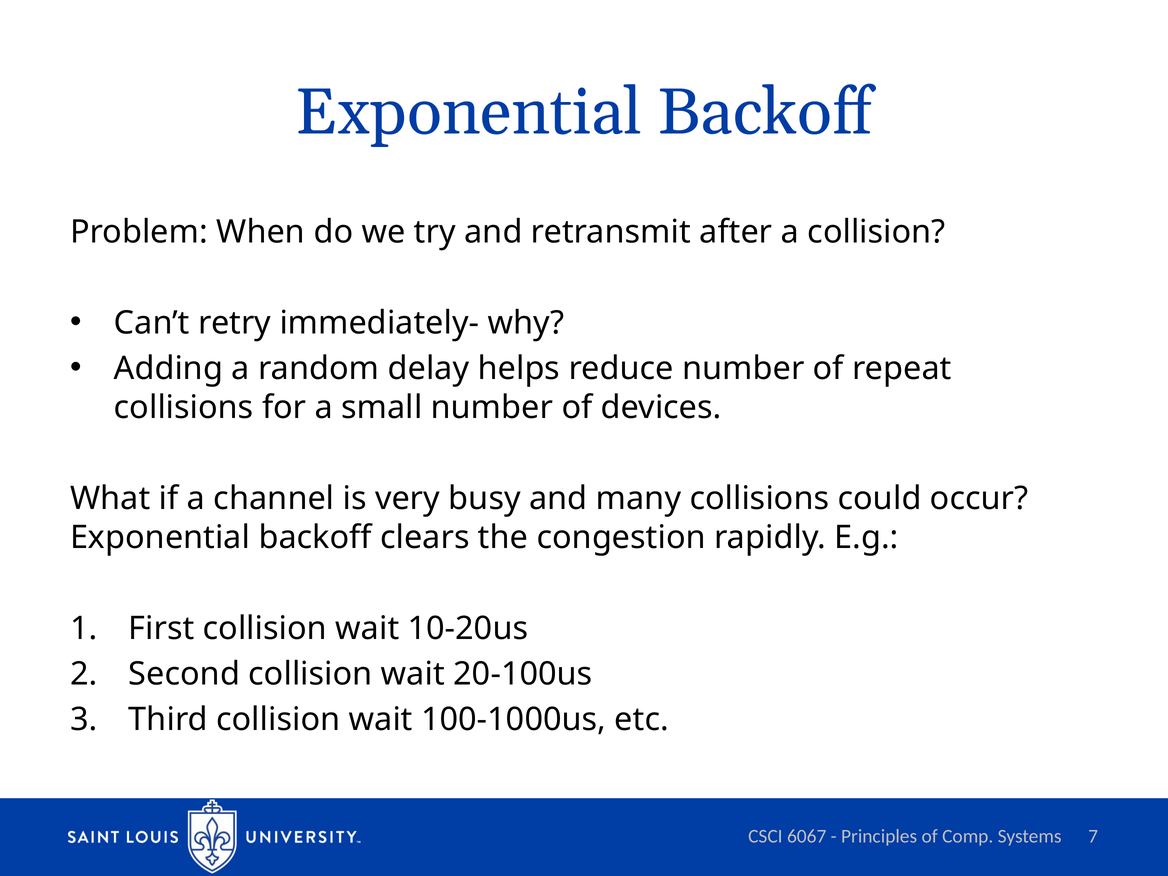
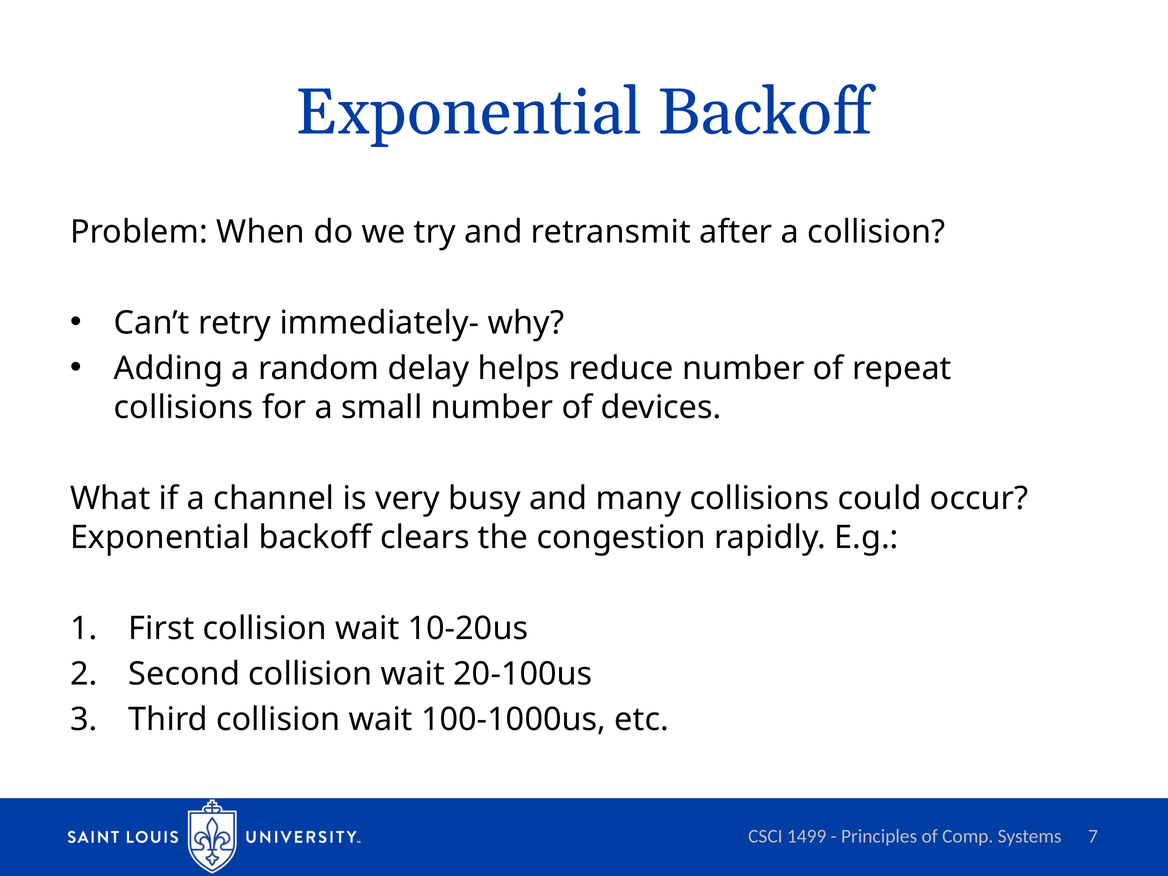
6067: 6067 -> 1499
